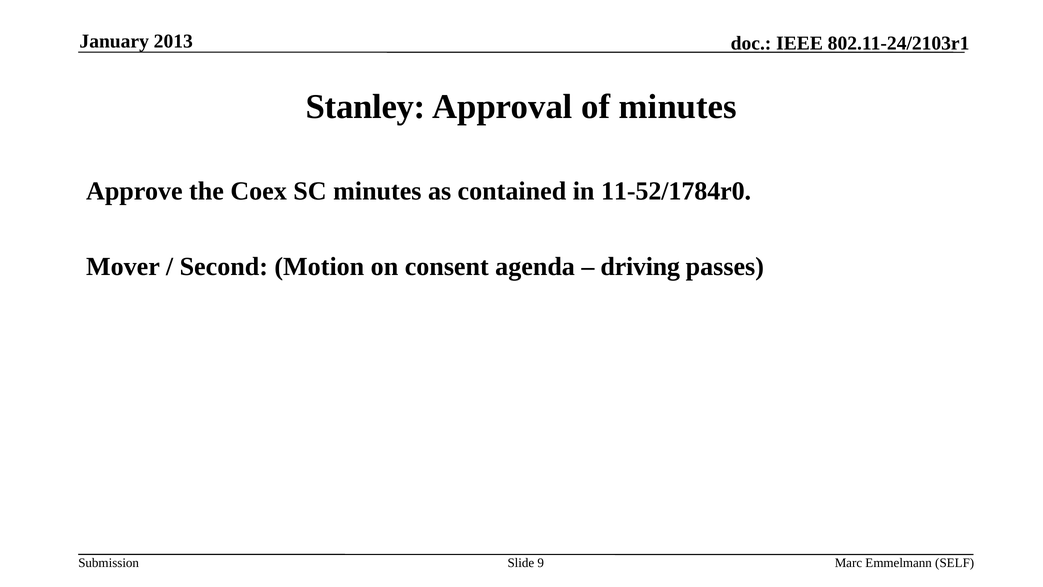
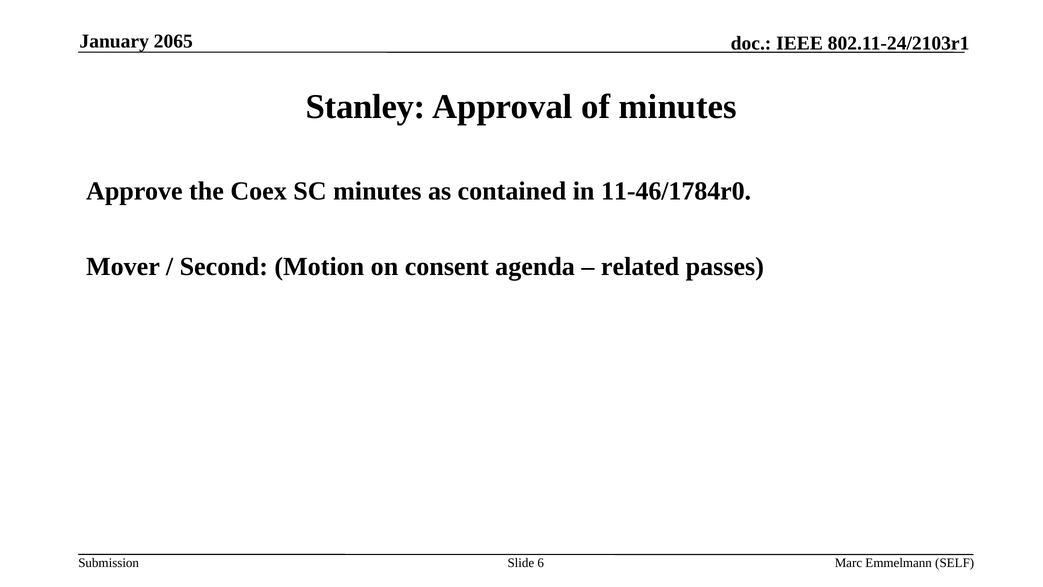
2013: 2013 -> 2065
11-52/1784r0: 11-52/1784r0 -> 11-46/1784r0
driving: driving -> related
9: 9 -> 6
